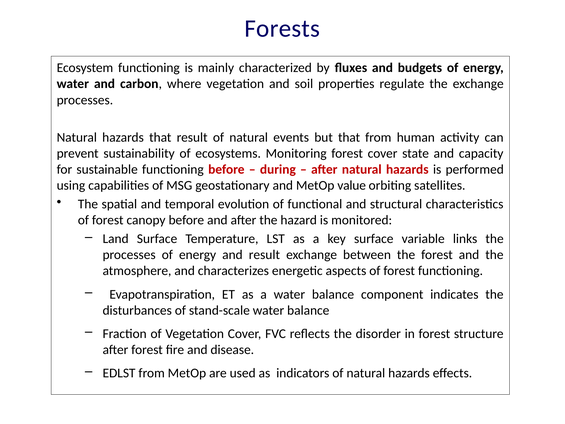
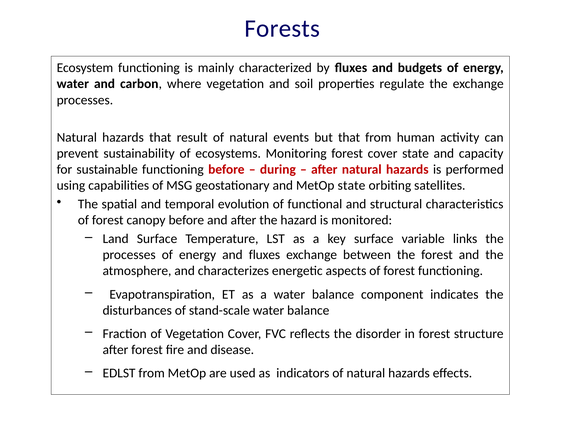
MetOp value: value -> state
and result: result -> fluxes
